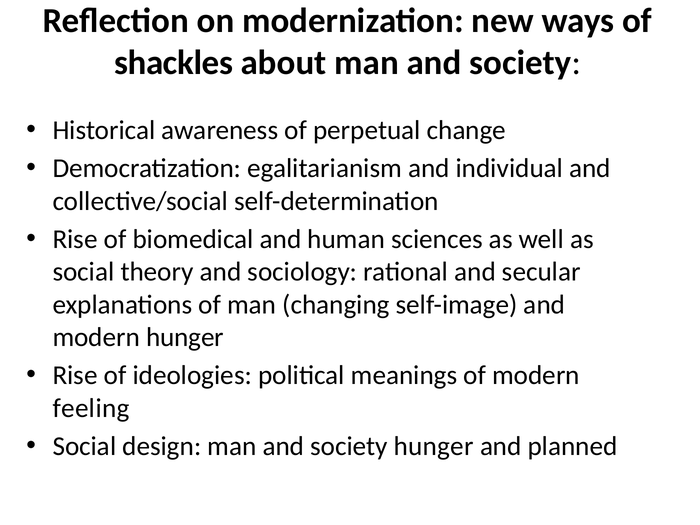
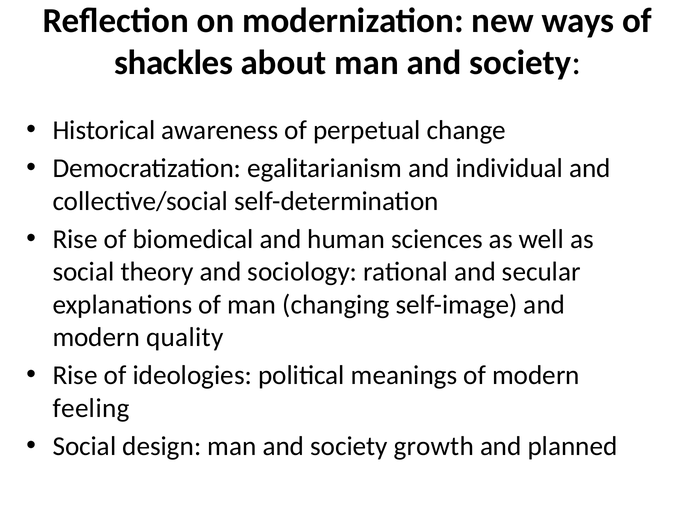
modern hunger: hunger -> quality
society hunger: hunger -> growth
